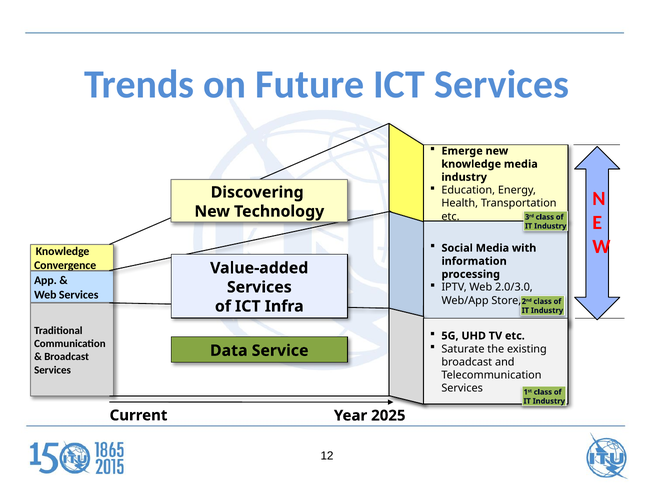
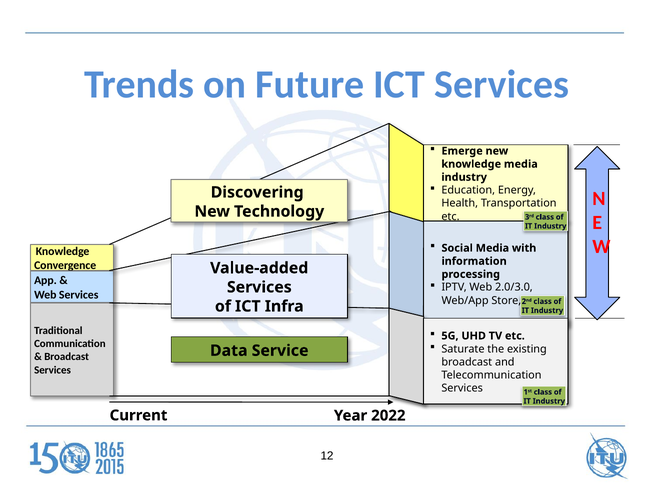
2025: 2025 -> 2022
